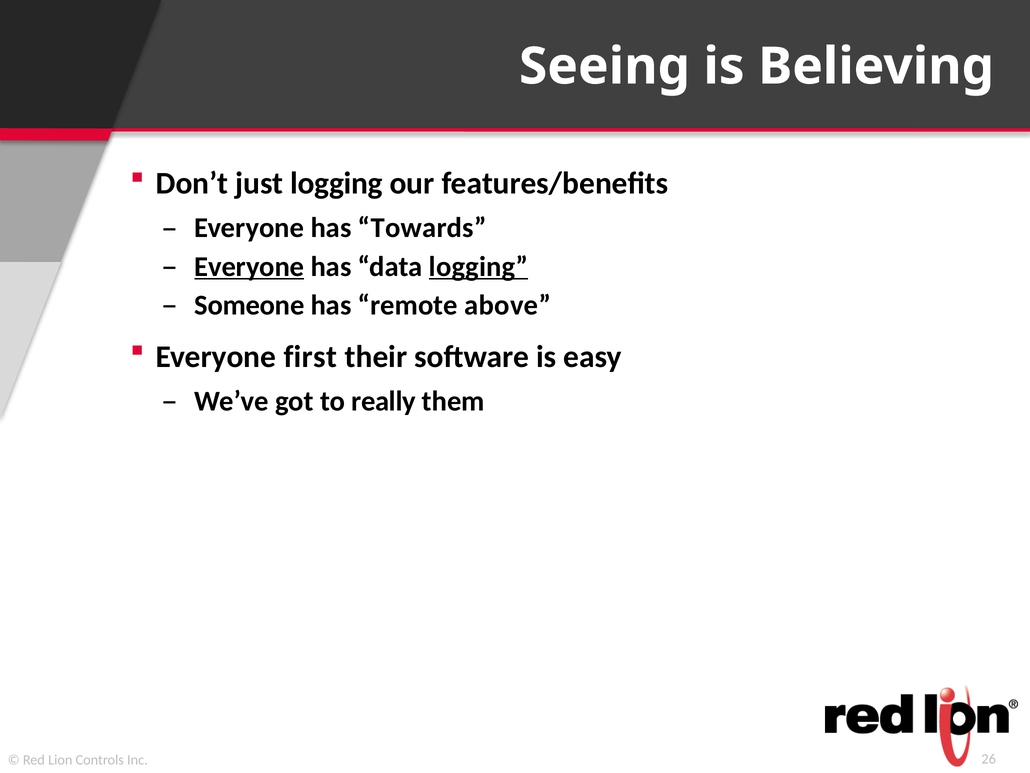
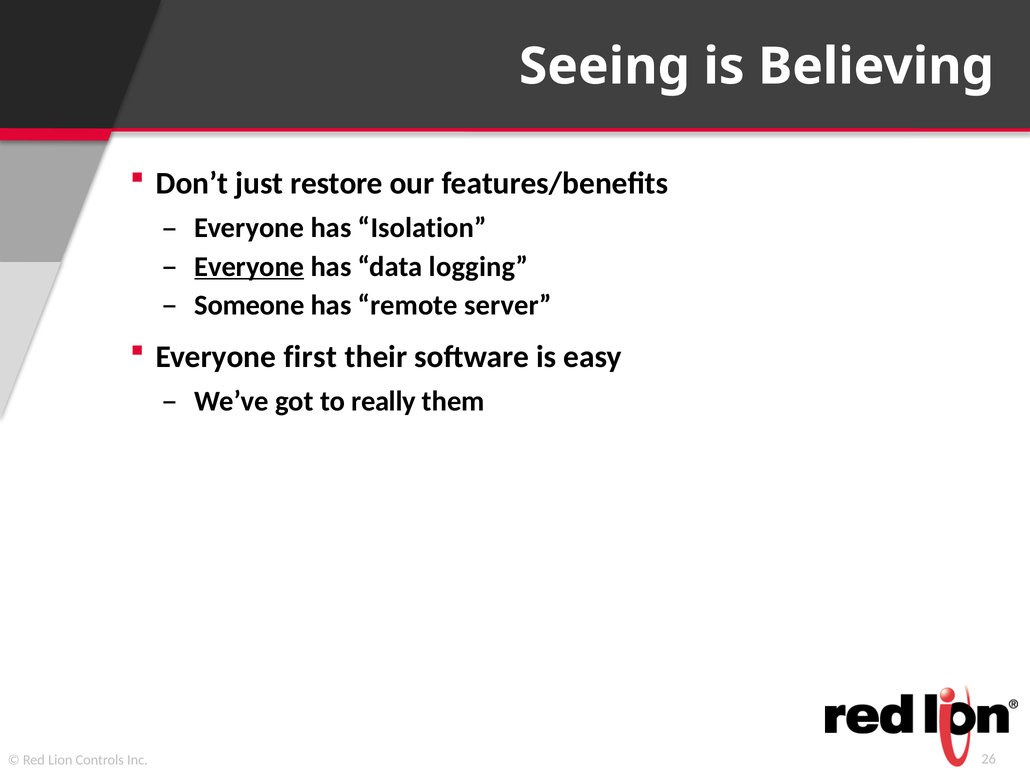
just logging: logging -> restore
Towards: Towards -> Isolation
logging at (478, 266) underline: present -> none
above: above -> server
